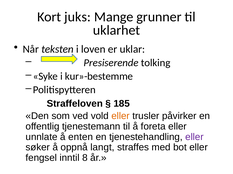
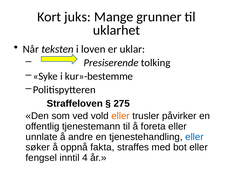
185: 185 -> 275
enten: enten -> andre
eller at (194, 137) colour: purple -> blue
langt: langt -> fakta
8: 8 -> 4
